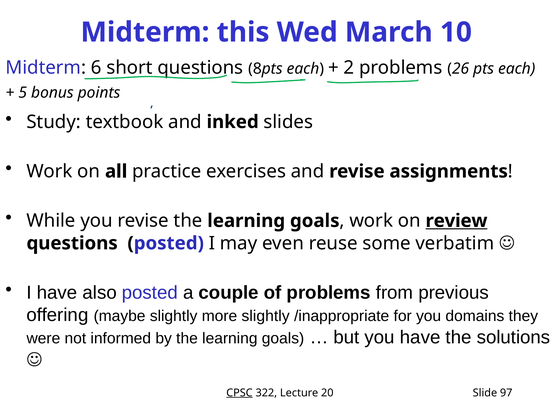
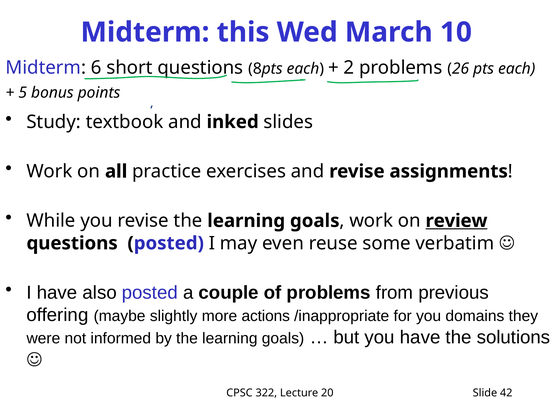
more slightly: slightly -> actions
CPSC underline: present -> none
97: 97 -> 42
